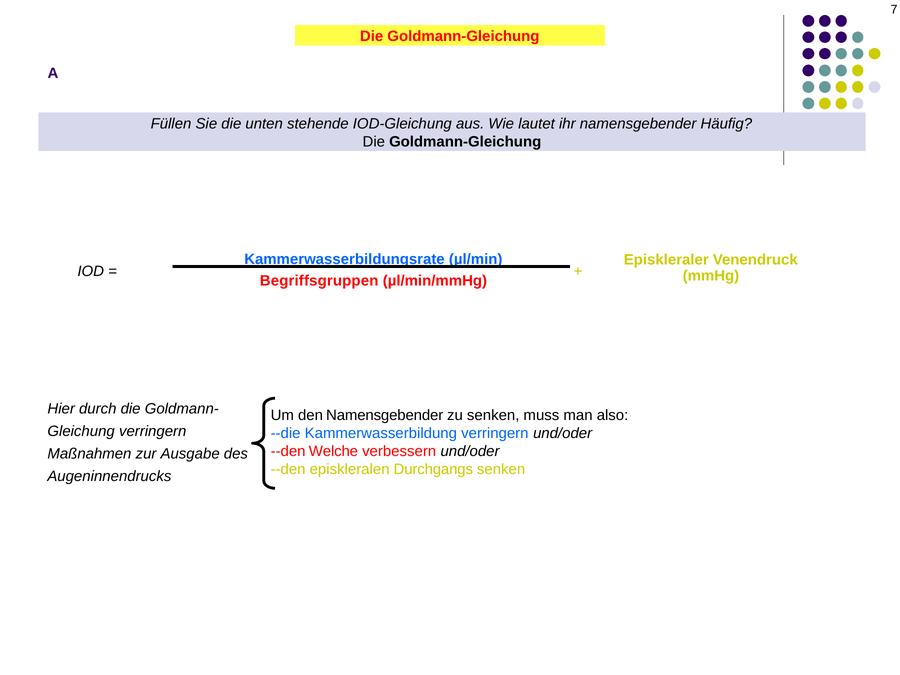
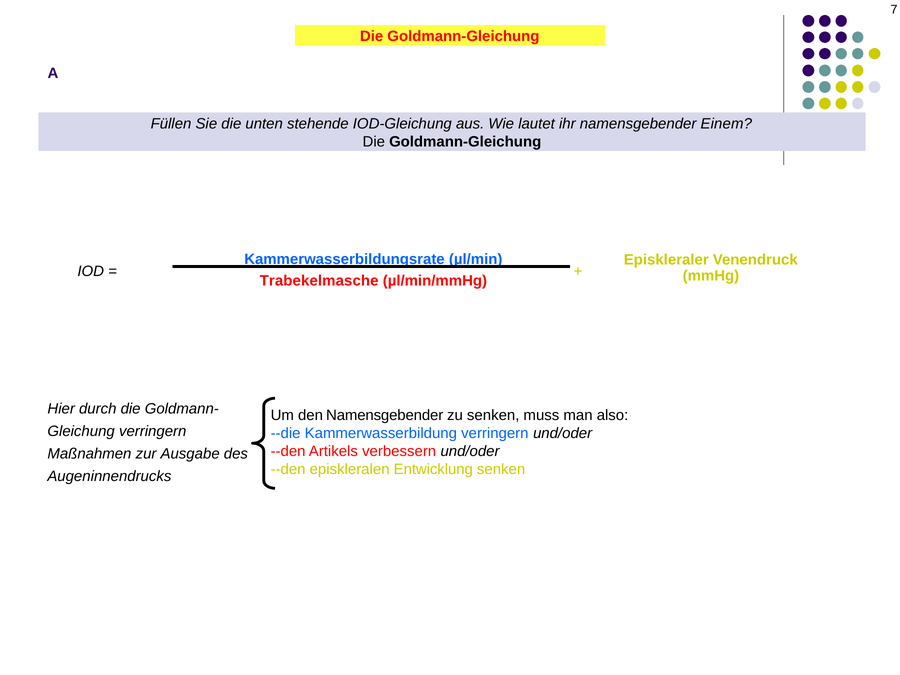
namensgebender Häufig: Häufig -> Einem
Begriffsgruppen: Begriffsgruppen -> Trabekelmasche
Welche: Welche -> Artikels
Durchgangs: Durchgangs -> Entwicklung
